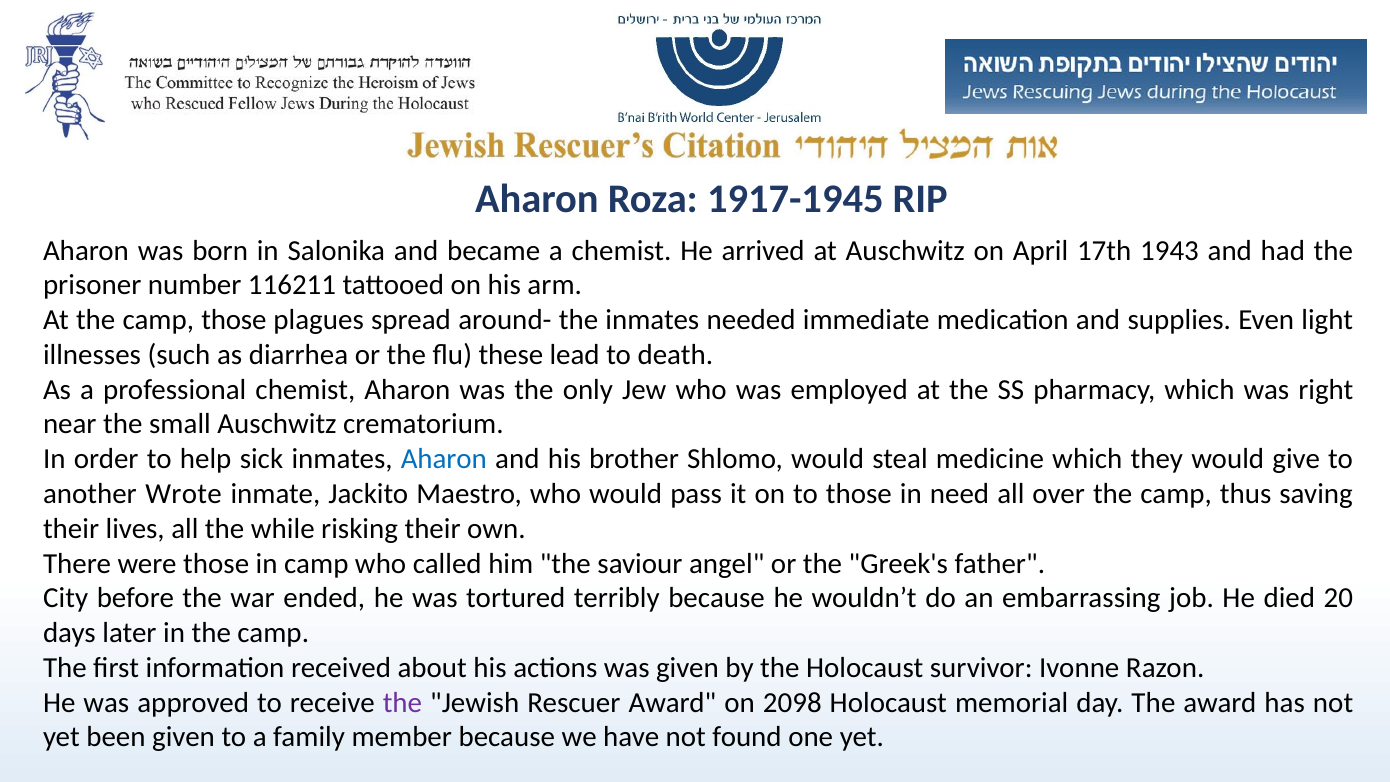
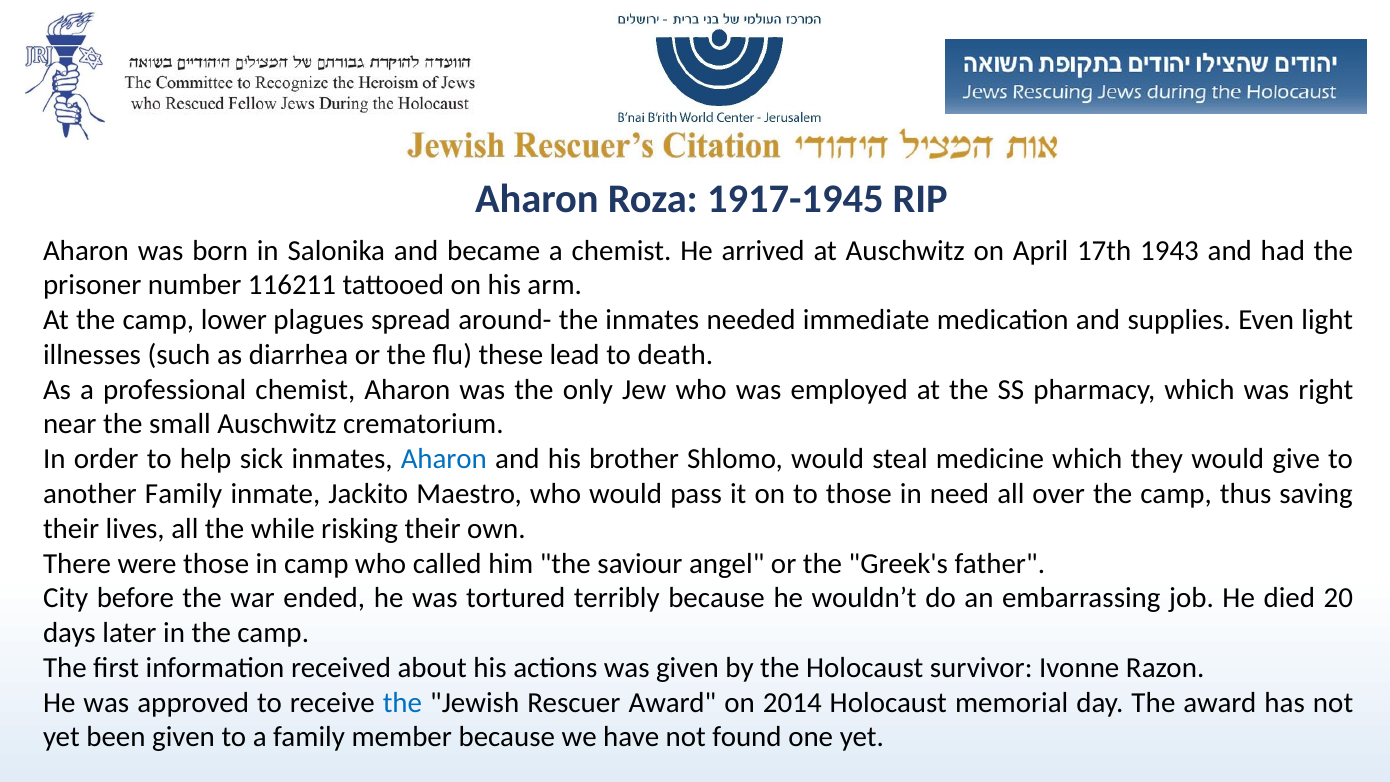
camp those: those -> lower
another Wrote: Wrote -> Family
the at (402, 702) colour: purple -> blue
2098: 2098 -> 2014
